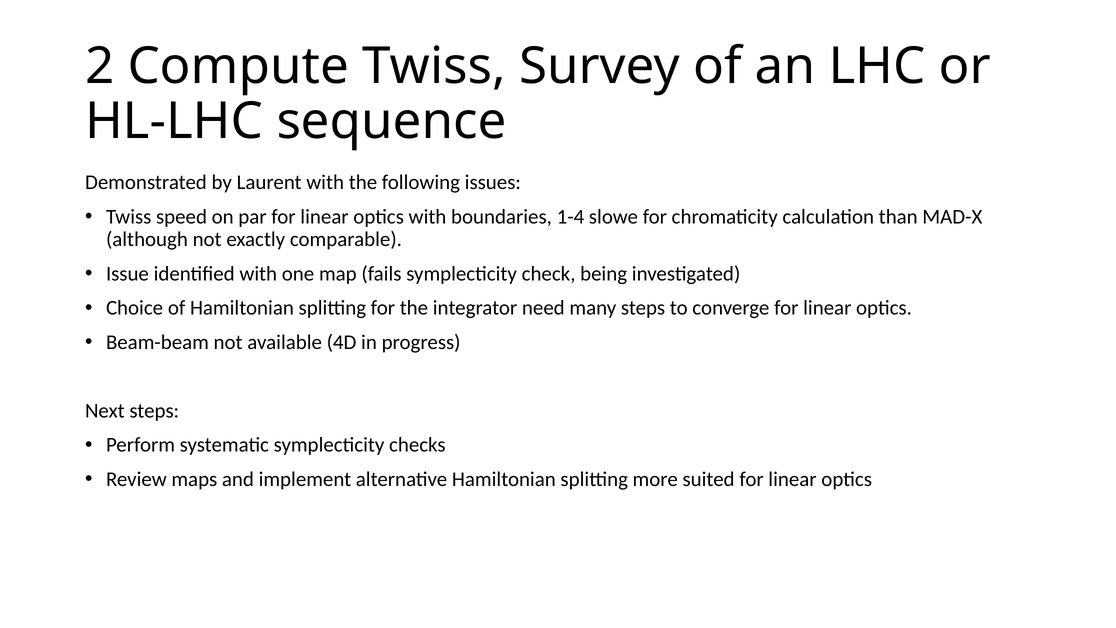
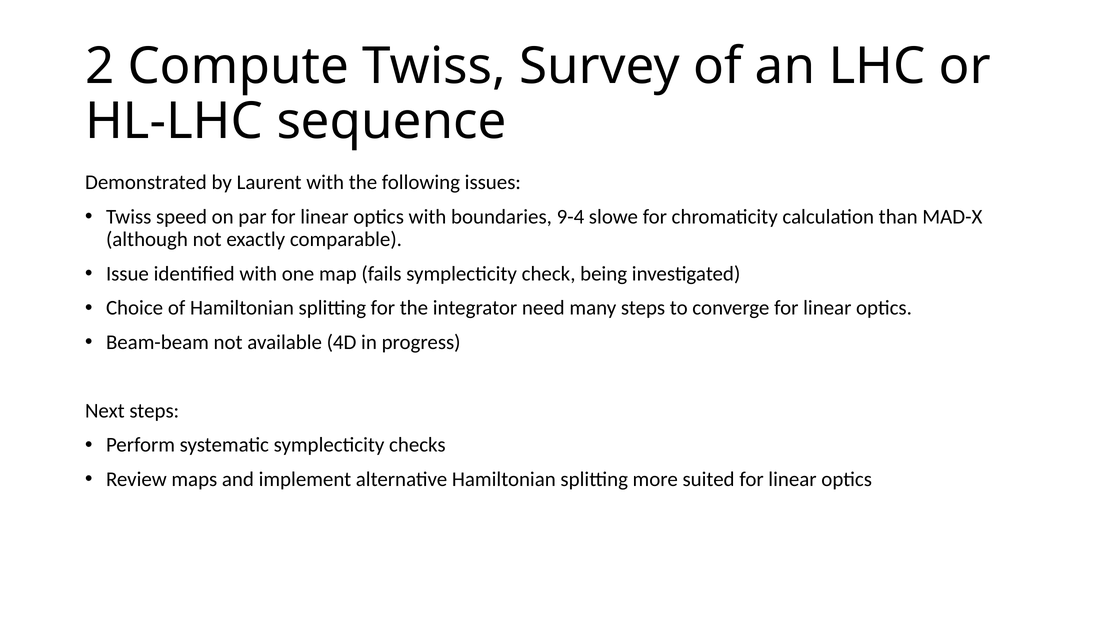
1-4: 1-4 -> 9-4
